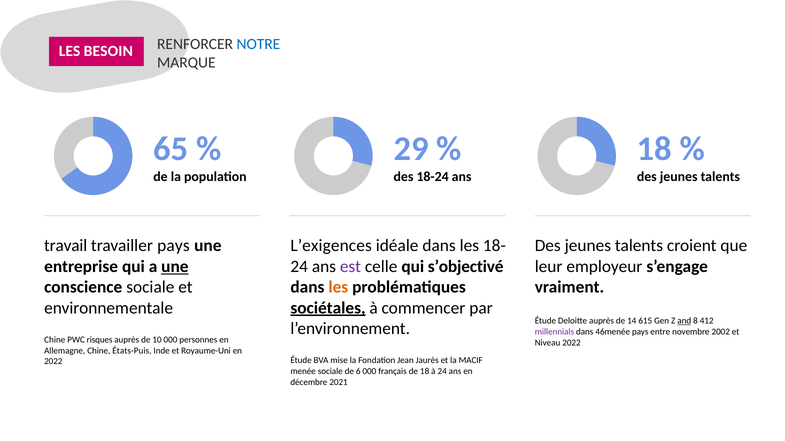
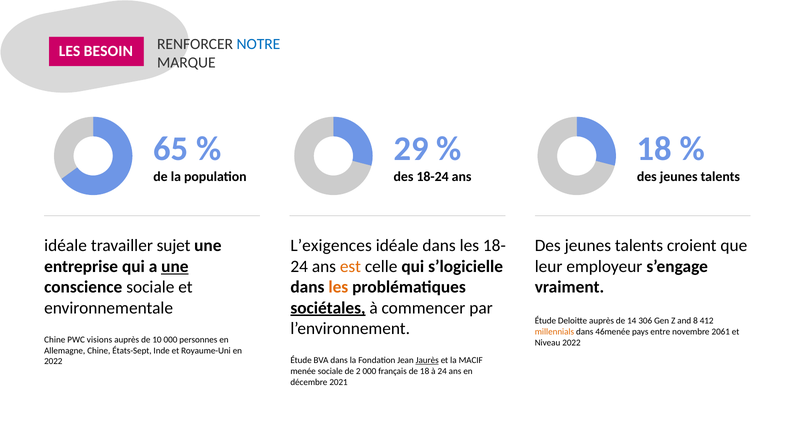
travail at (66, 246): travail -> idéale
travailler pays: pays -> sujet
est colour: purple -> orange
s’objectivé: s’objectivé -> s’logicielle
615: 615 -> 306
and underline: present -> none
millennials colour: purple -> orange
2002: 2002 -> 2061
risques: risques -> visions
États-Puis: États-Puis -> États-Sept
BVA mise: mise -> dans
Jaurès underline: none -> present
6: 6 -> 2
